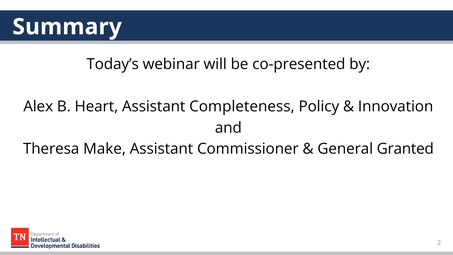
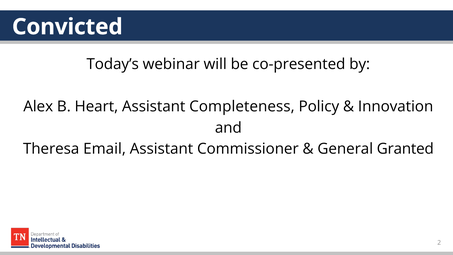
Summary: Summary -> Convicted
Make: Make -> Email
